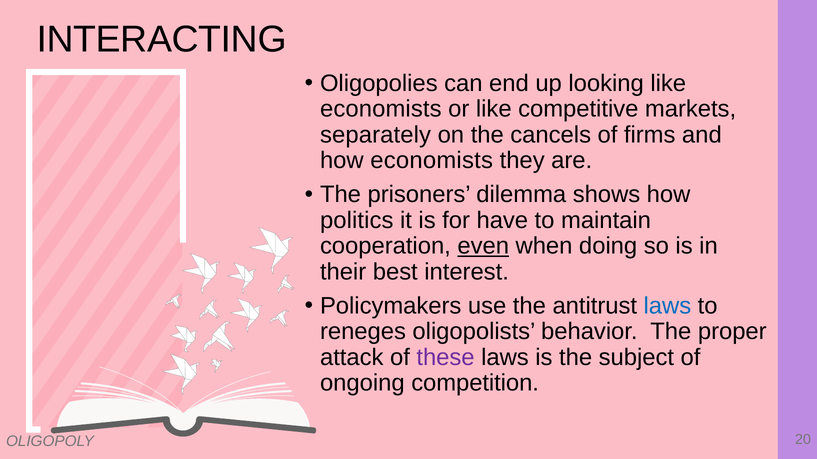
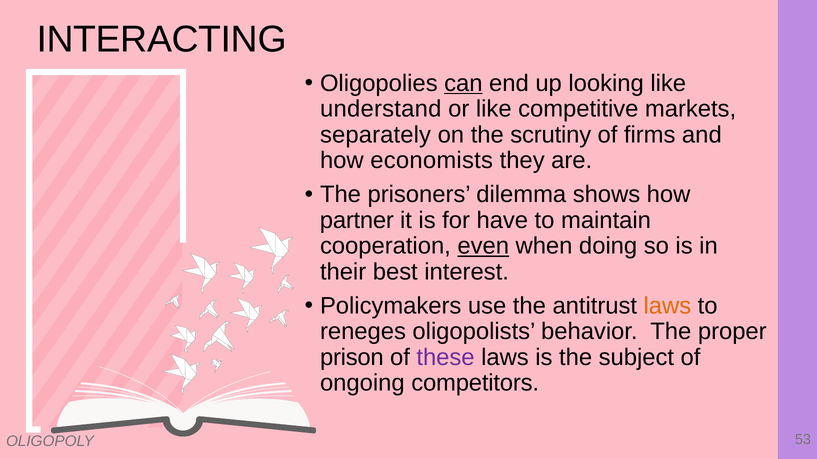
can underline: none -> present
economists at (381, 109): economists -> understand
cancels: cancels -> scrutiny
politics: politics -> partner
laws at (667, 306) colour: blue -> orange
attack: attack -> prison
competition: competition -> competitors
20: 20 -> 53
